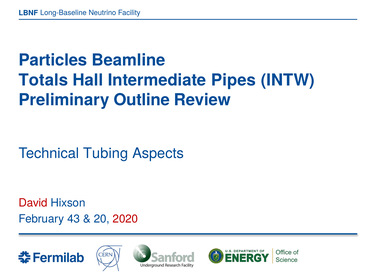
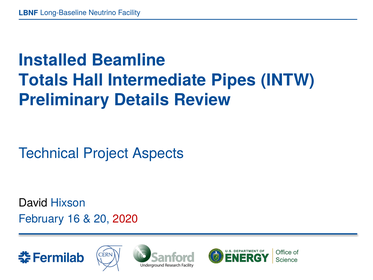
Particles: Particles -> Installed
Outline: Outline -> Details
Tubing: Tubing -> Project
David colour: red -> black
43: 43 -> 16
